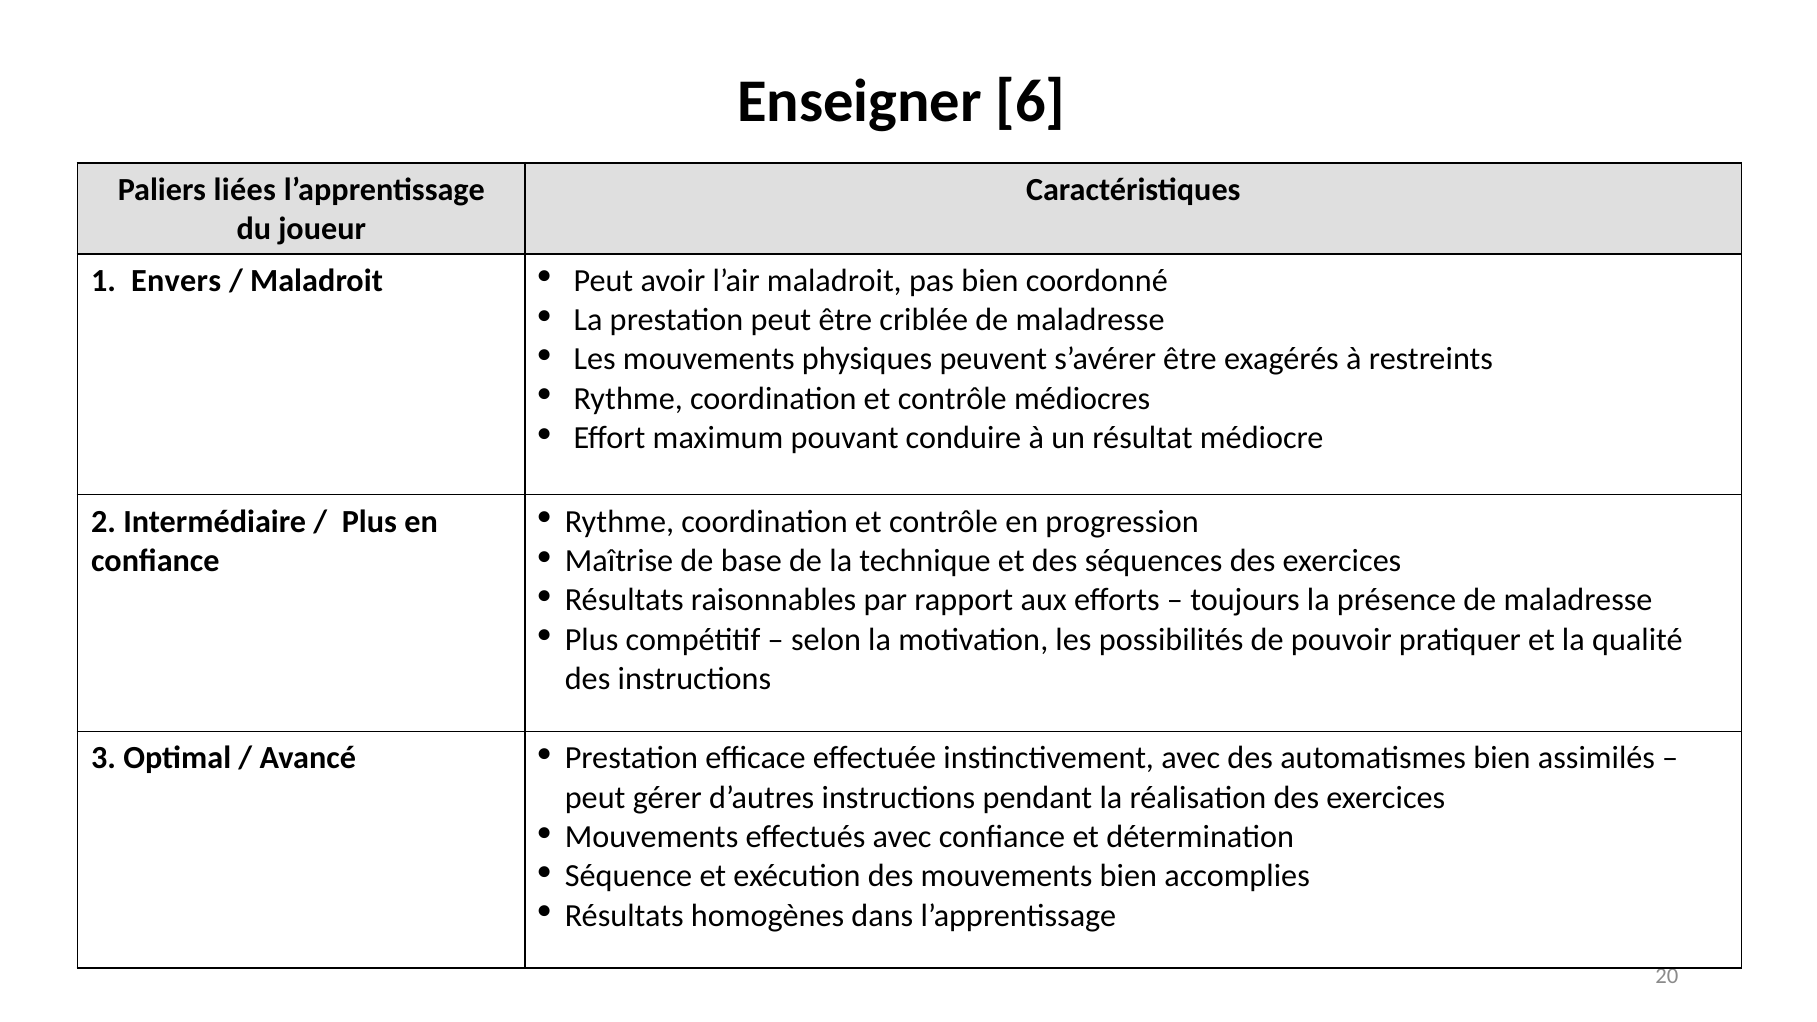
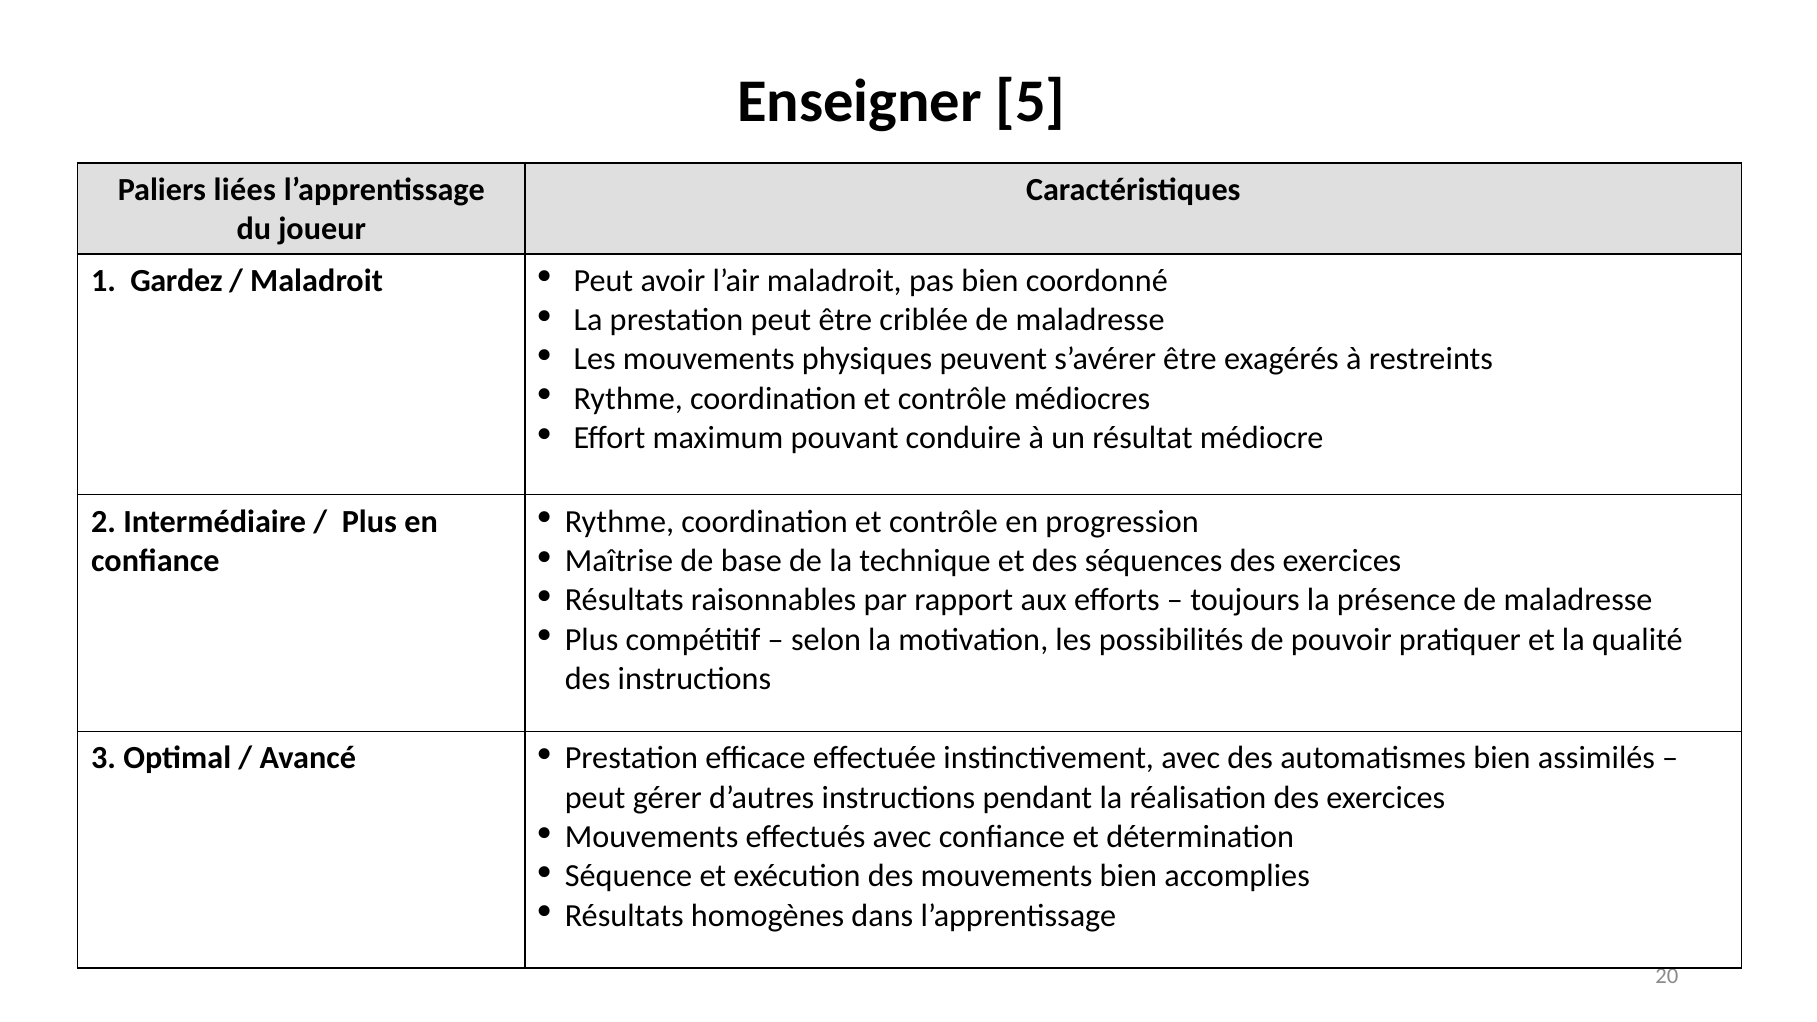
6: 6 -> 5
Envers: Envers -> Gardez
